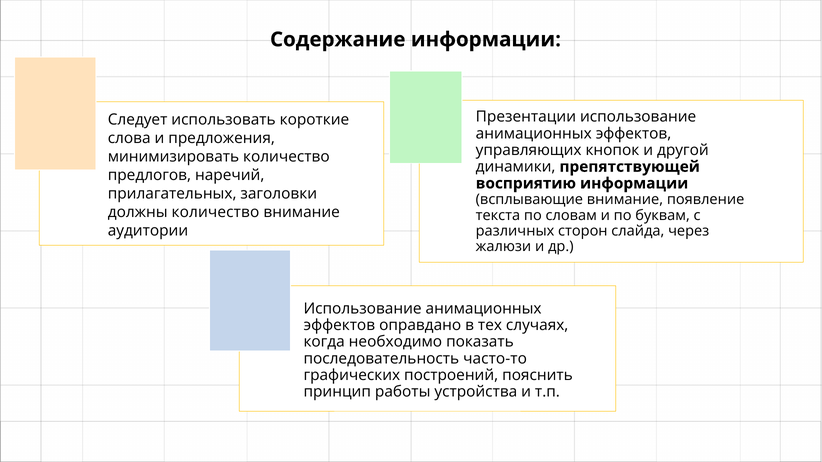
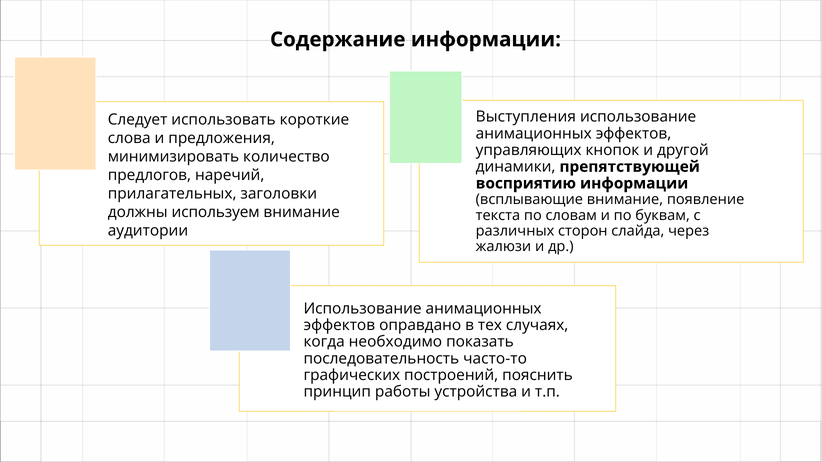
Презентации: Презентации -> Выступления
должны количество: количество -> используем
